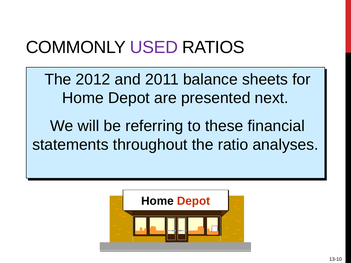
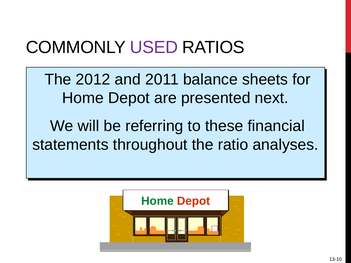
Home at (157, 201) colour: black -> green
